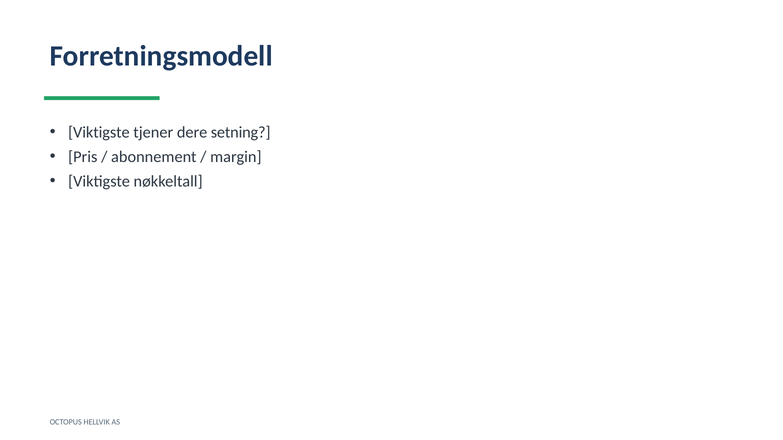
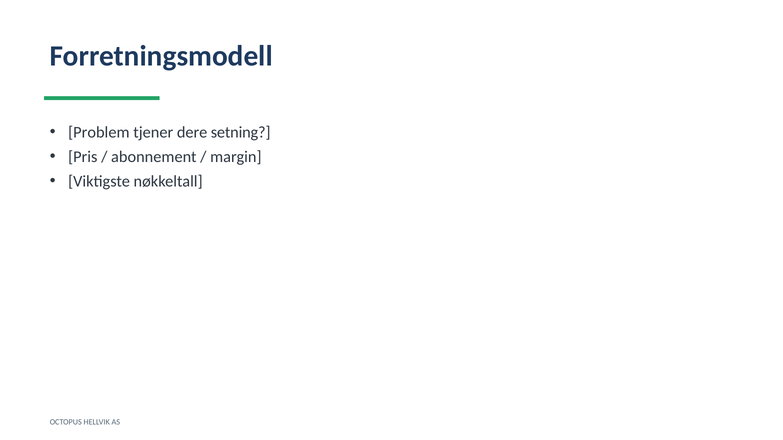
Viktigste at (99, 133): Viktigste -> Problem
